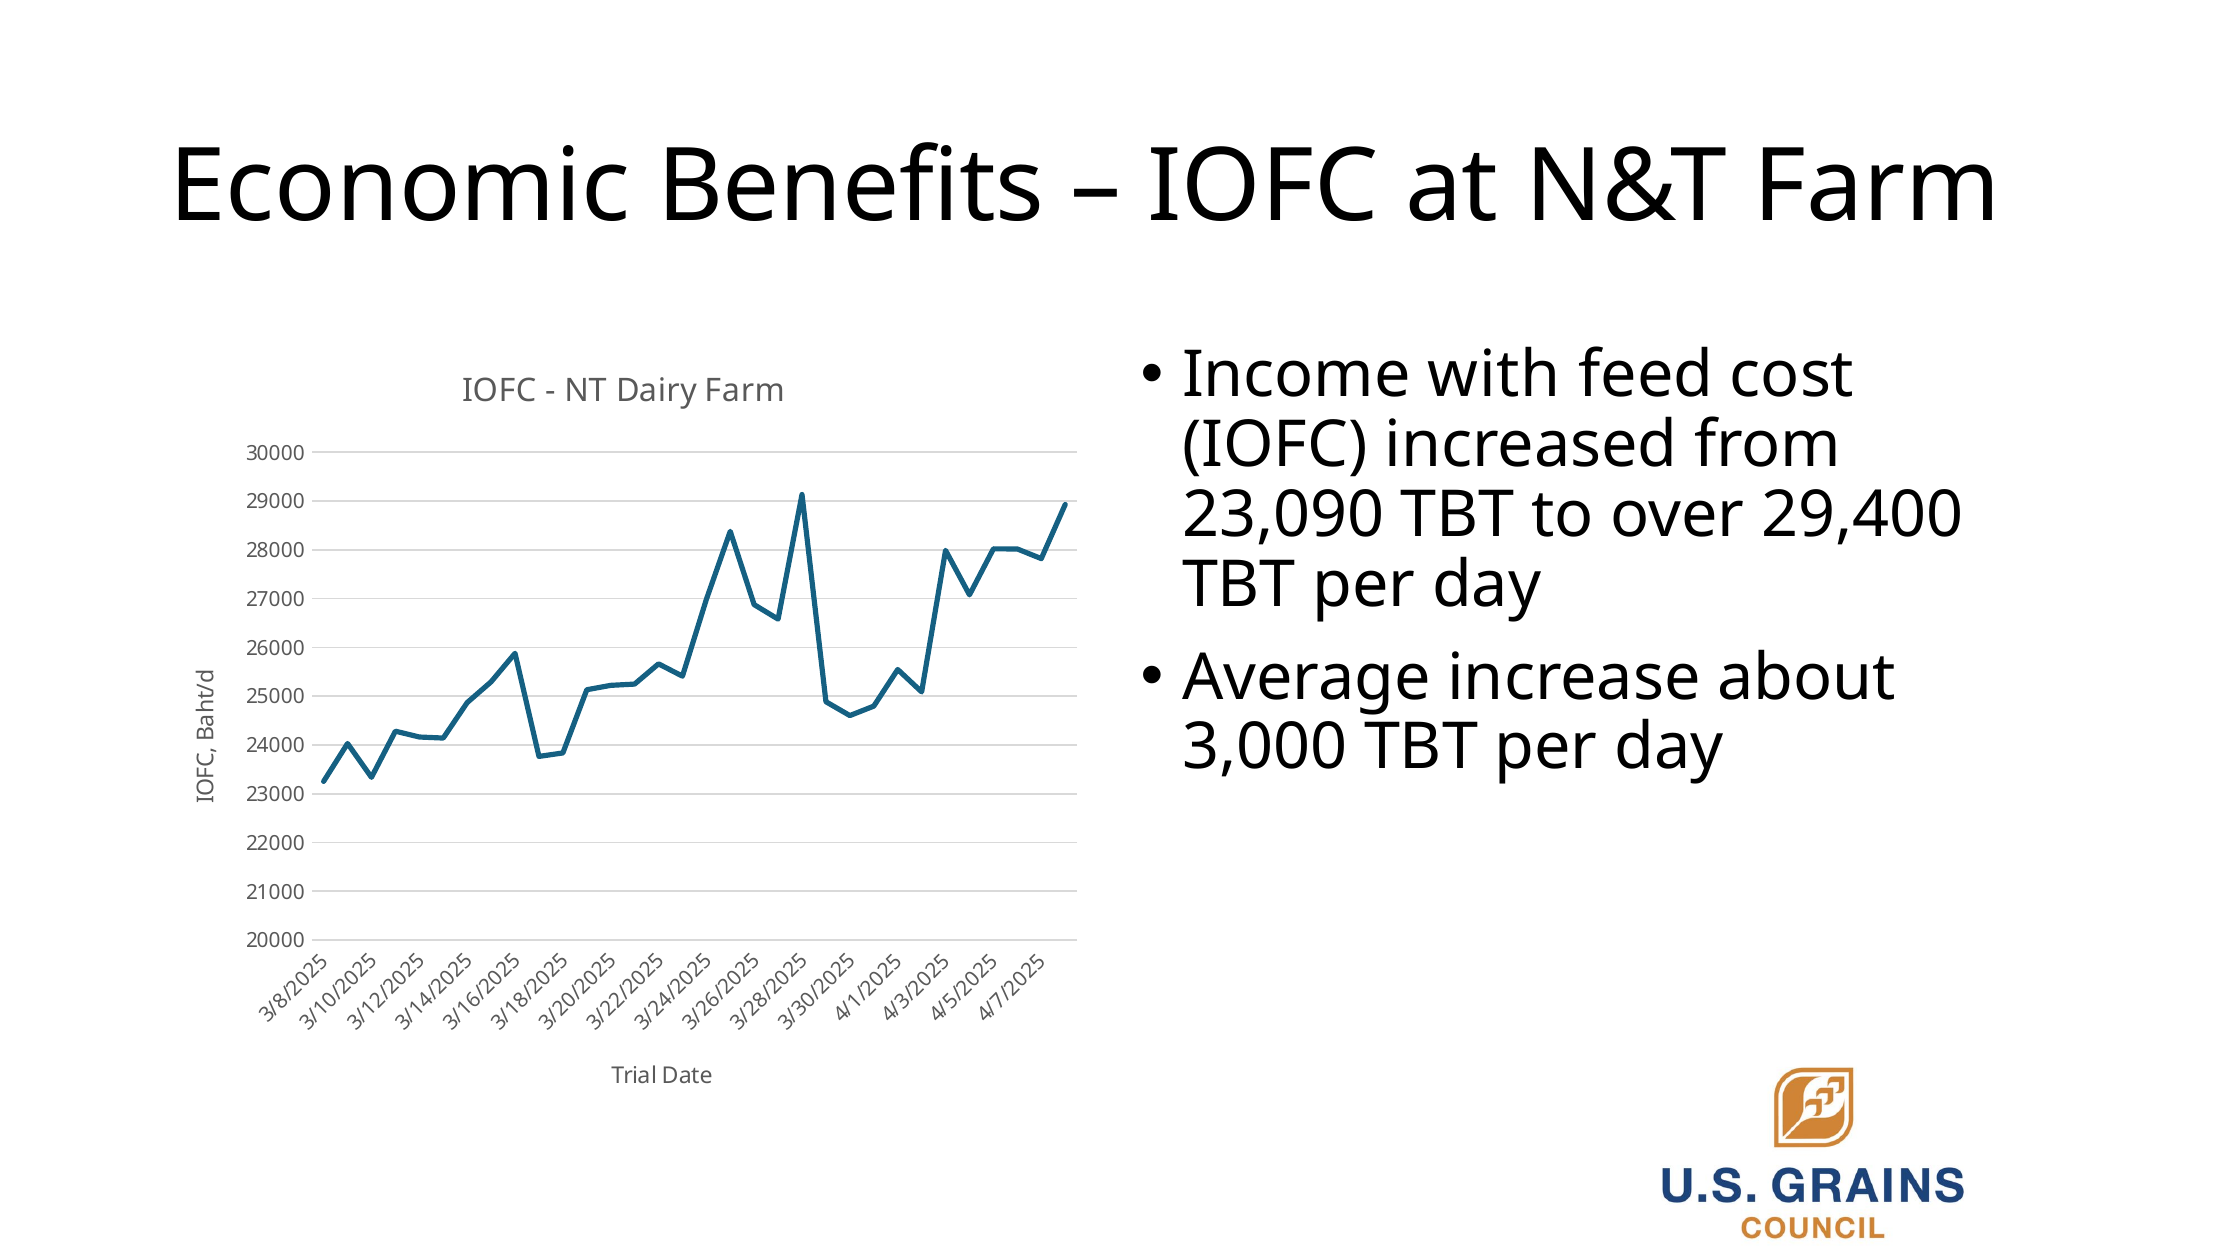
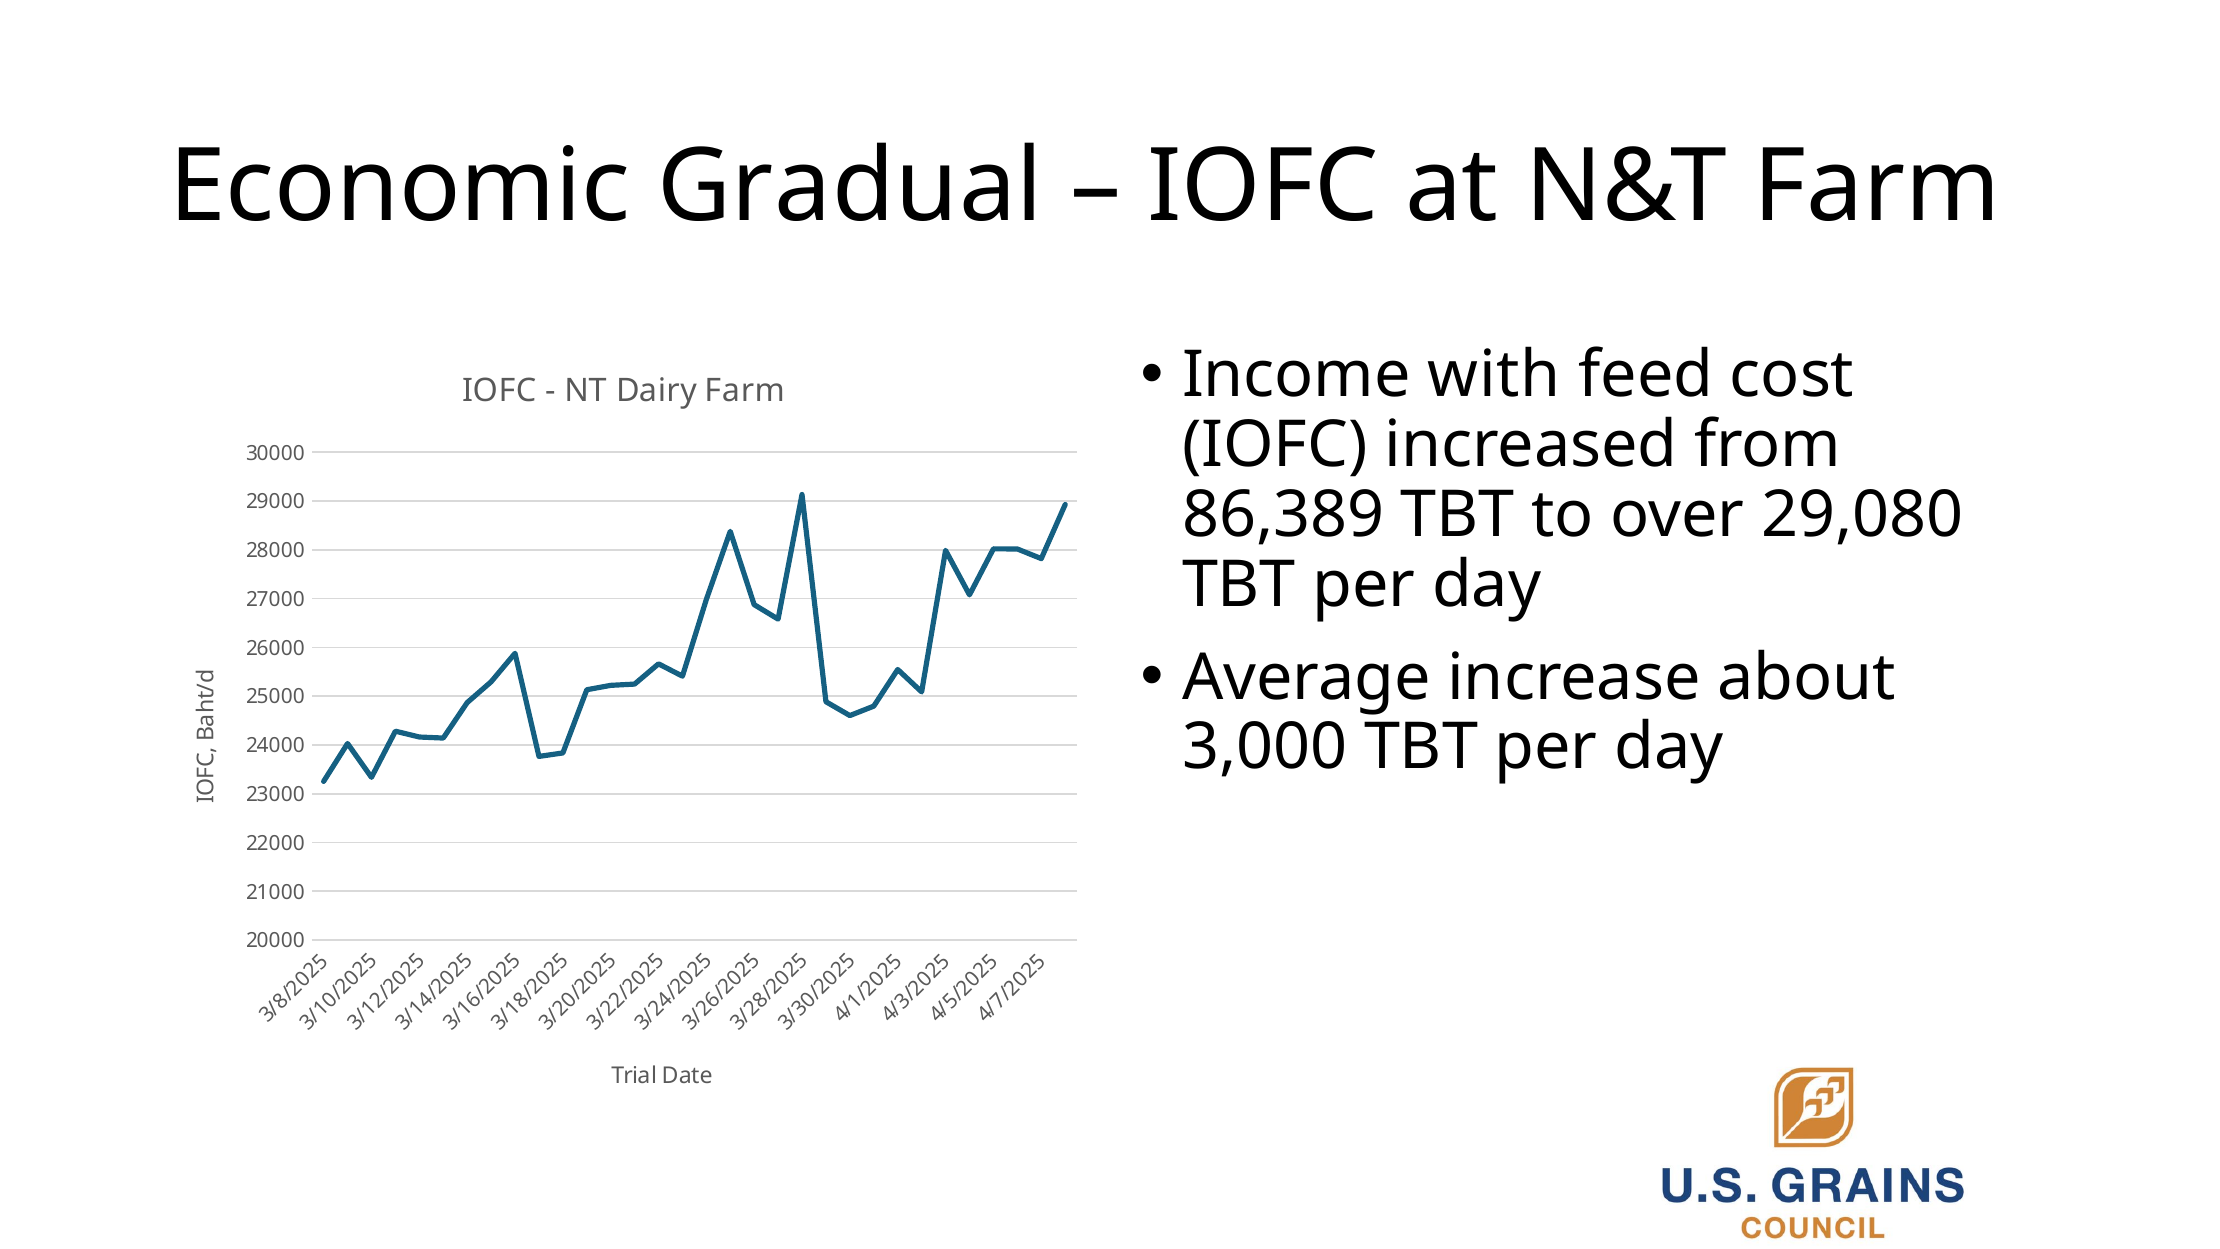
Benefits: Benefits -> Gradual
23,090: 23,090 -> 86,389
29,400: 29,400 -> 29,080
